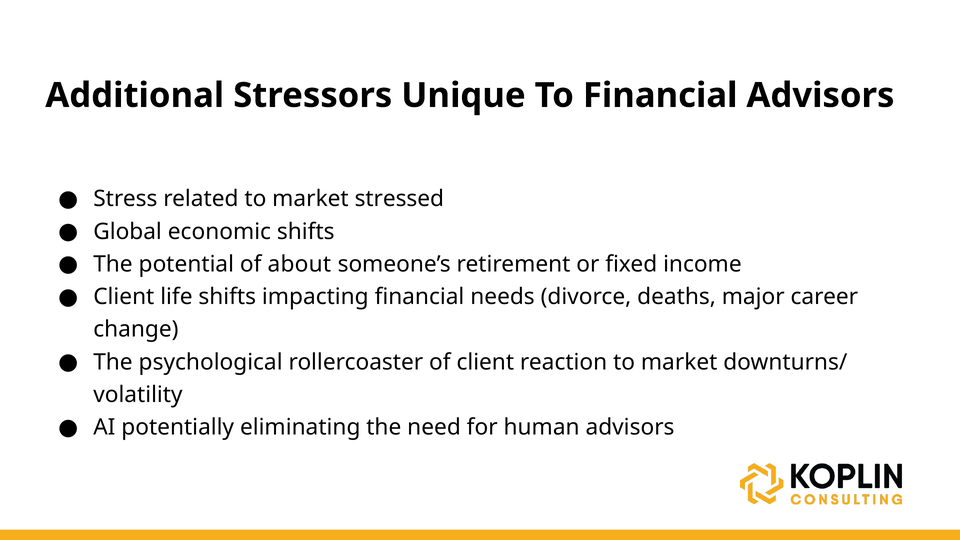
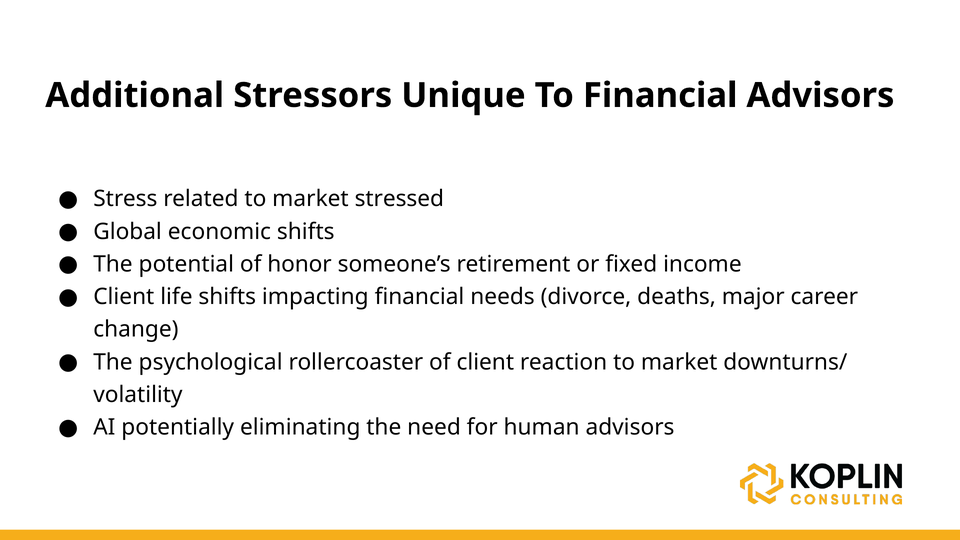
about: about -> honor
